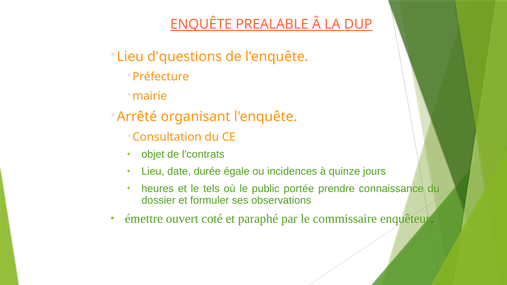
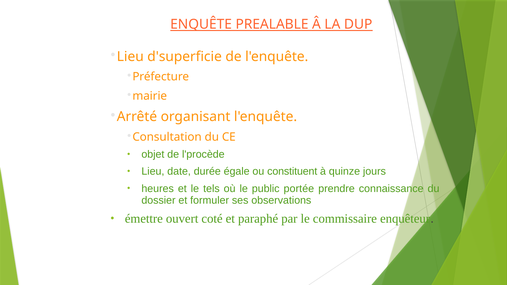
d'questions: d'questions -> d'superficie
l'contrats: l'contrats -> l'procède
incidences: incidences -> constituent
